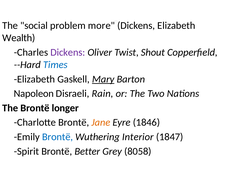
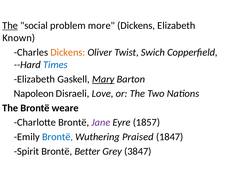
The at (10, 25) underline: none -> present
Wealth: Wealth -> Known
Dickens at (68, 52) colour: purple -> orange
Shout: Shout -> Swich
Rain: Rain -> Love
longer: longer -> weare
Jane colour: orange -> purple
1846: 1846 -> 1857
Interior: Interior -> Praised
8058: 8058 -> 3847
